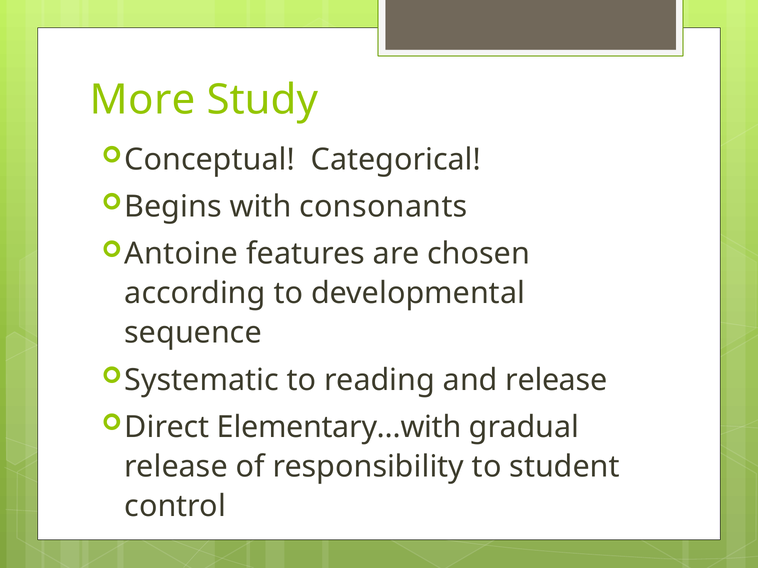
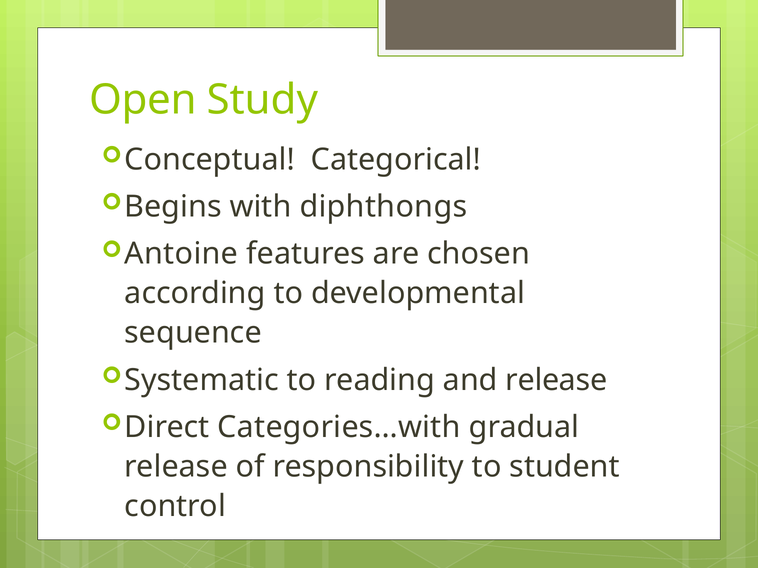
More: More -> Open
consonants: consonants -> diphthongs
Elementary…with: Elementary…with -> Categories…with
